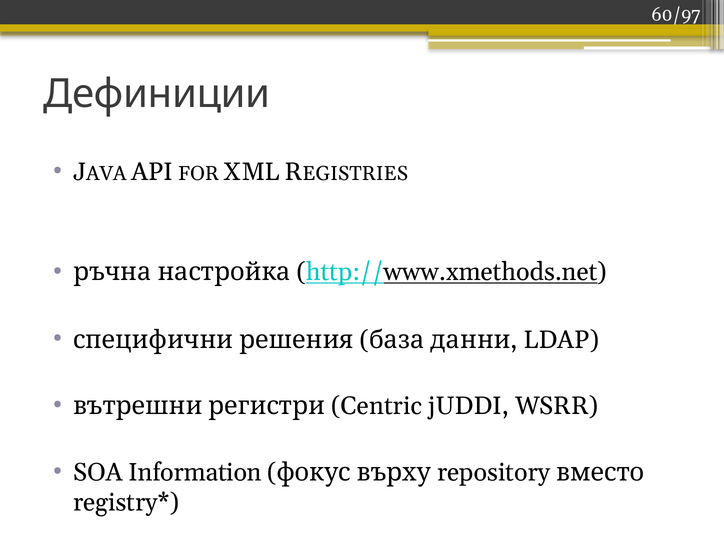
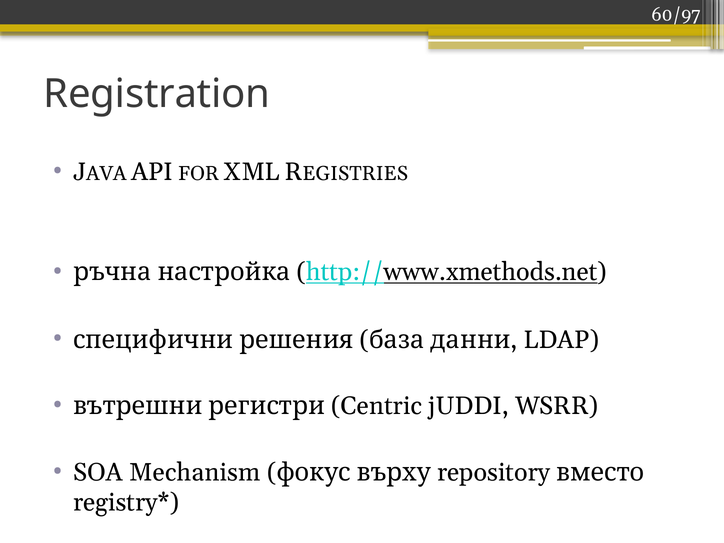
Дефиниции: Дефиниции -> Registration
Information: Information -> Mechanism
